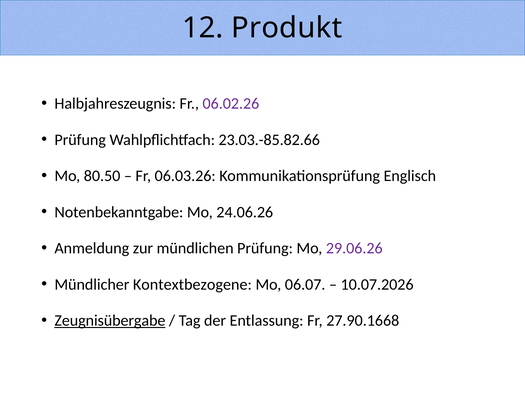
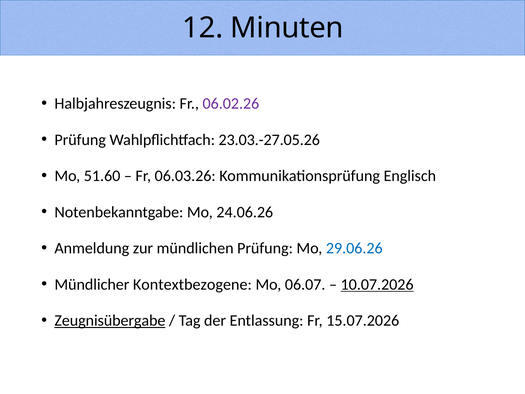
Produkt: Produkt -> Minuten
23.03.-85.82.66: 23.03.-85.82.66 -> 23.03.-27.05.26
80.50: 80.50 -> 51.60
29.06.26 colour: purple -> blue
10.07.2026 underline: none -> present
27.90.1668: 27.90.1668 -> 15.07.2026
